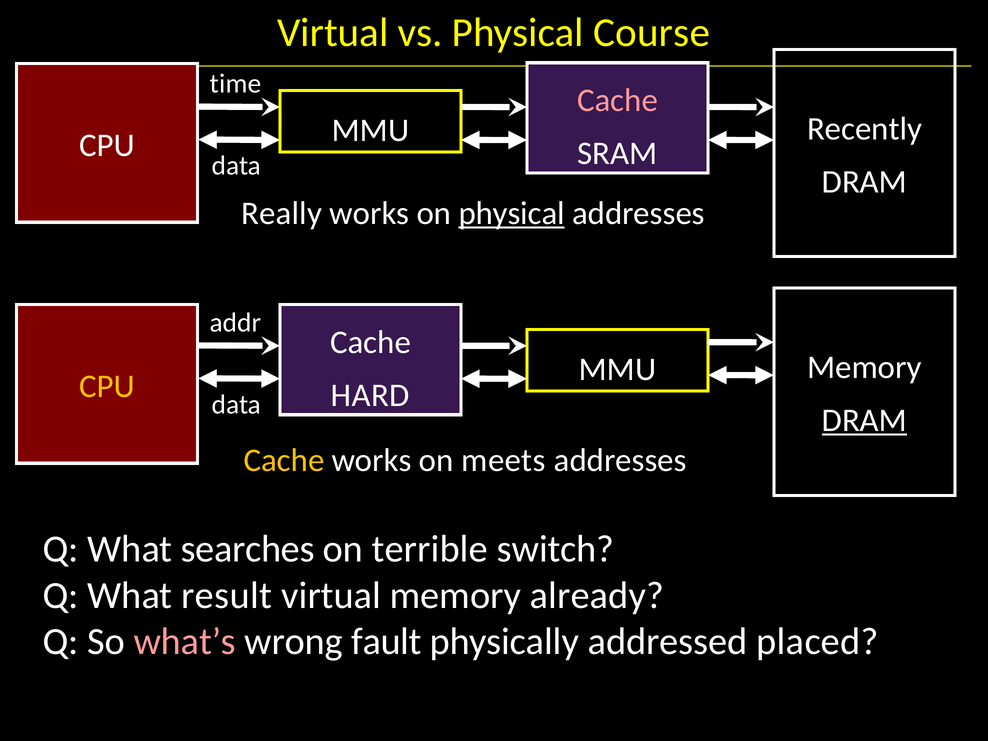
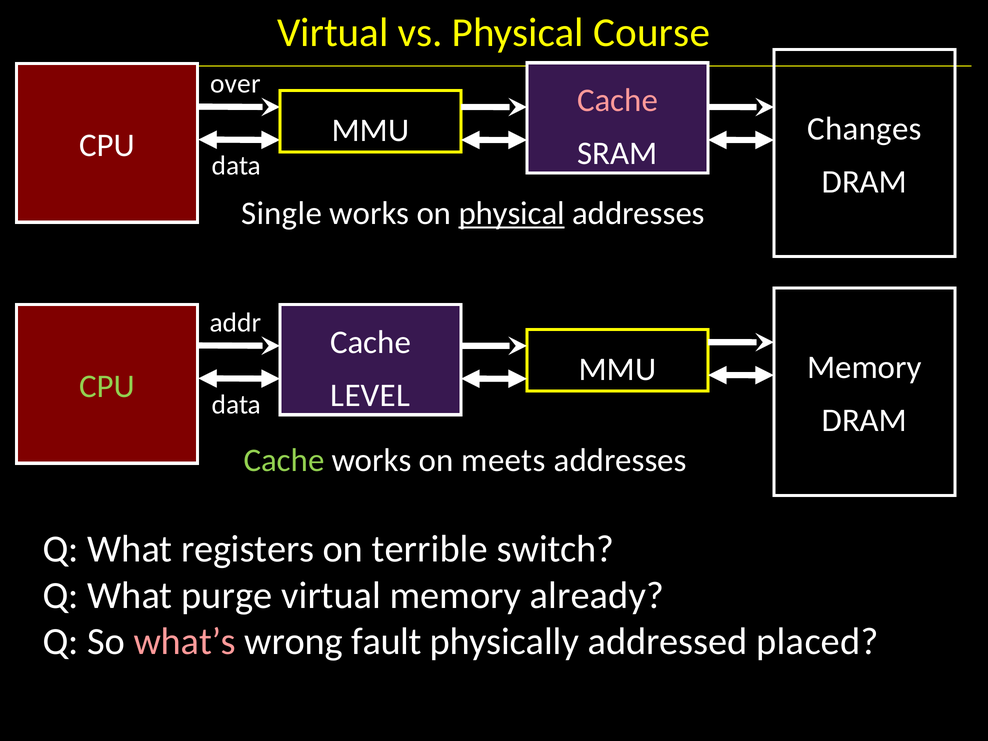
time: time -> over
Recently: Recently -> Changes
Really: Really -> Single
CPU at (107, 386) colour: yellow -> light green
HARD: HARD -> LEVEL
DRAM at (864, 421) underline: present -> none
Cache at (284, 460) colour: yellow -> light green
searches: searches -> registers
result: result -> purge
